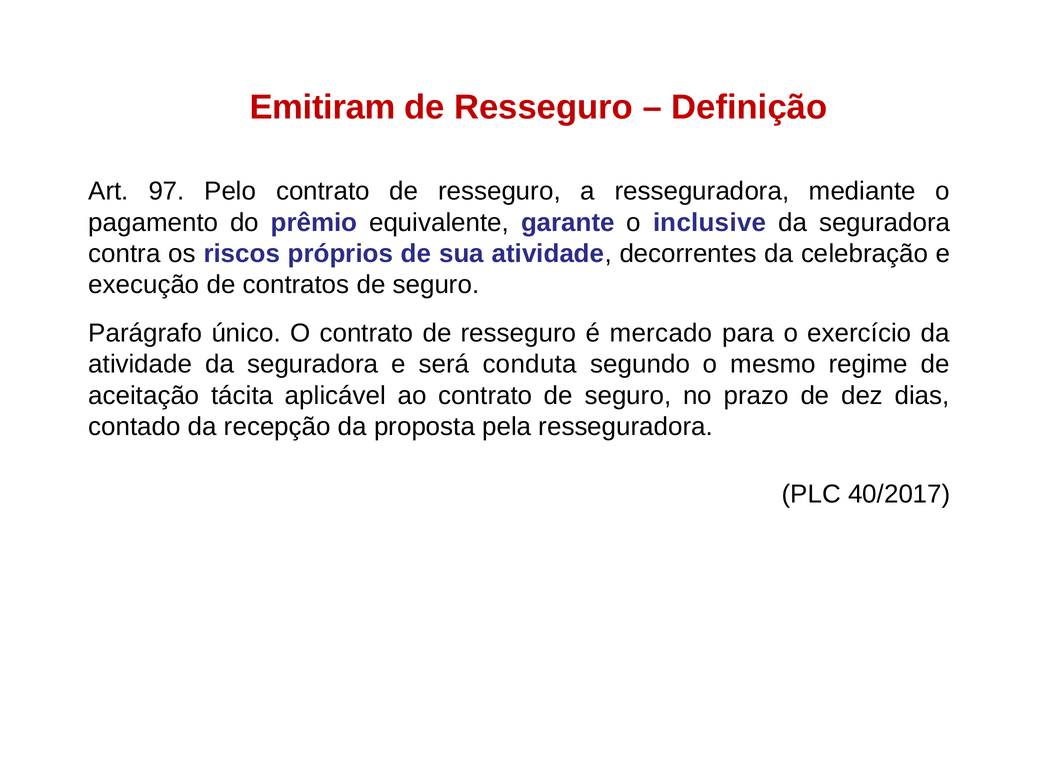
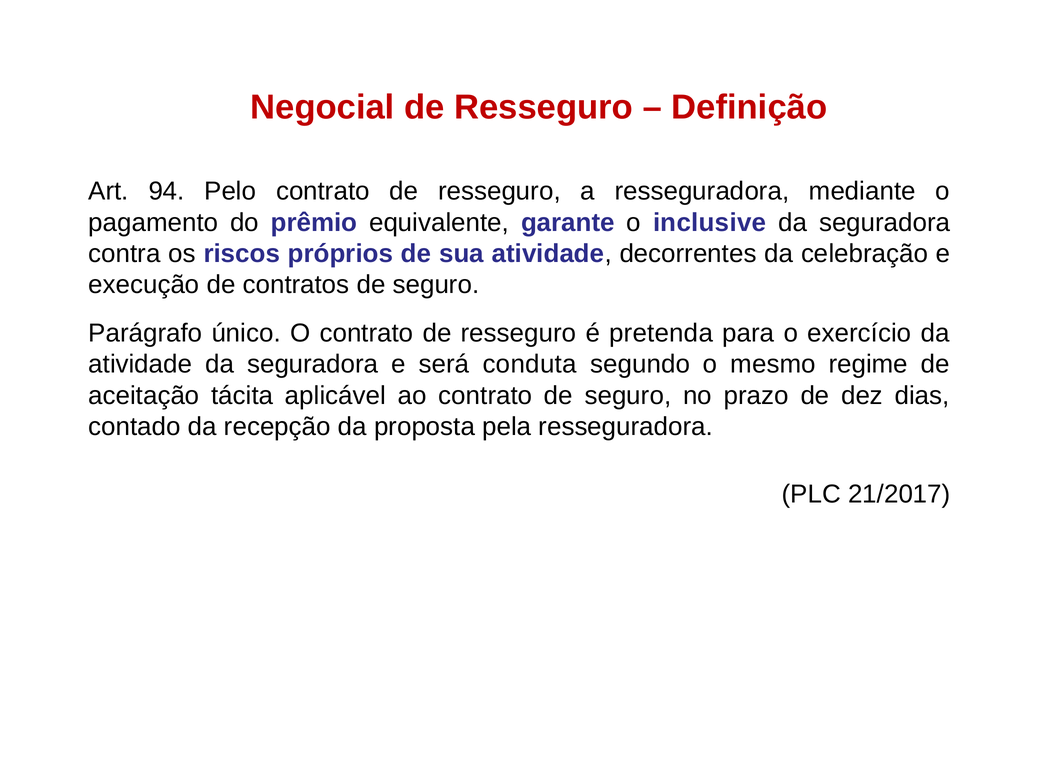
Emitiram: Emitiram -> Negocial
97: 97 -> 94
mercado: mercado -> pretenda
40/2017: 40/2017 -> 21/2017
